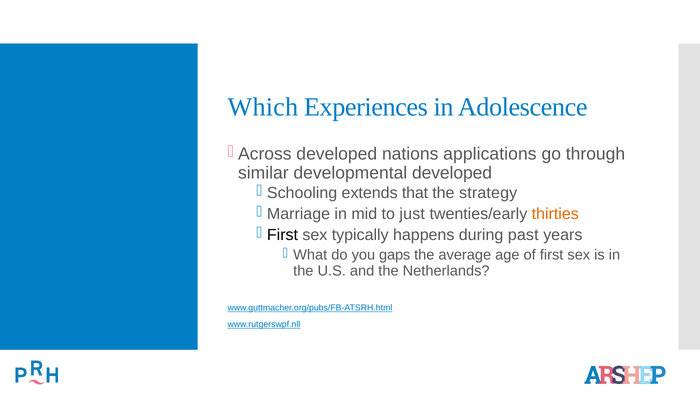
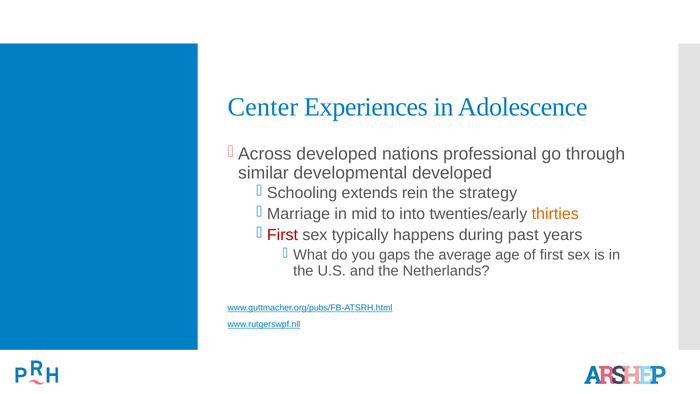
Which: Which -> Center
applications: applications -> professional
that: that -> rein
just: just -> into
First at (283, 235) colour: black -> red
